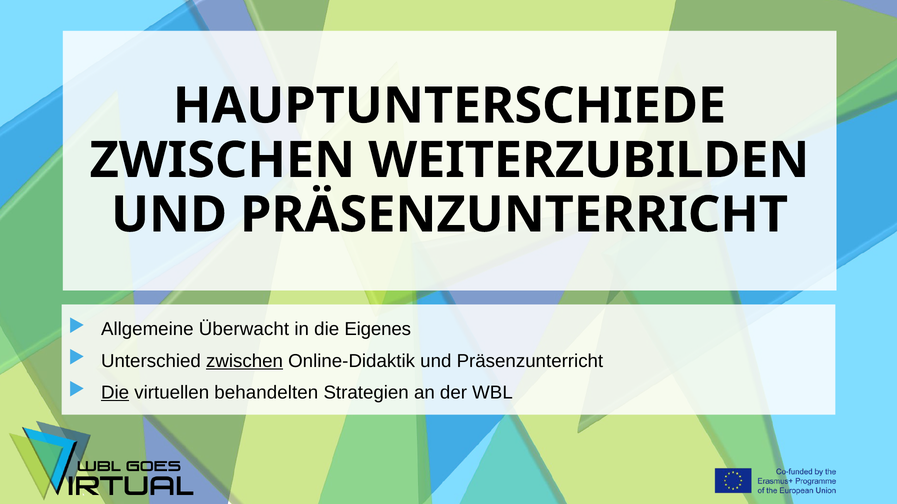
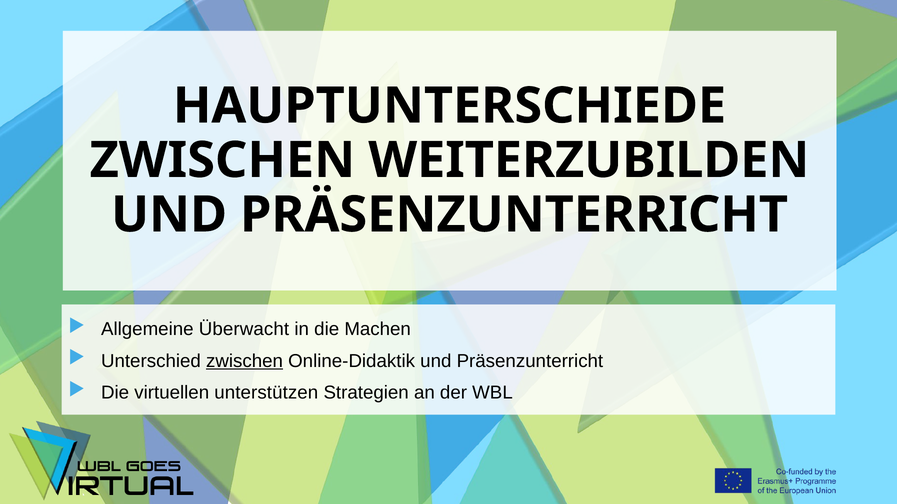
Eigenes: Eigenes -> Machen
Die at (115, 393) underline: present -> none
behandelten: behandelten -> unterstützen
